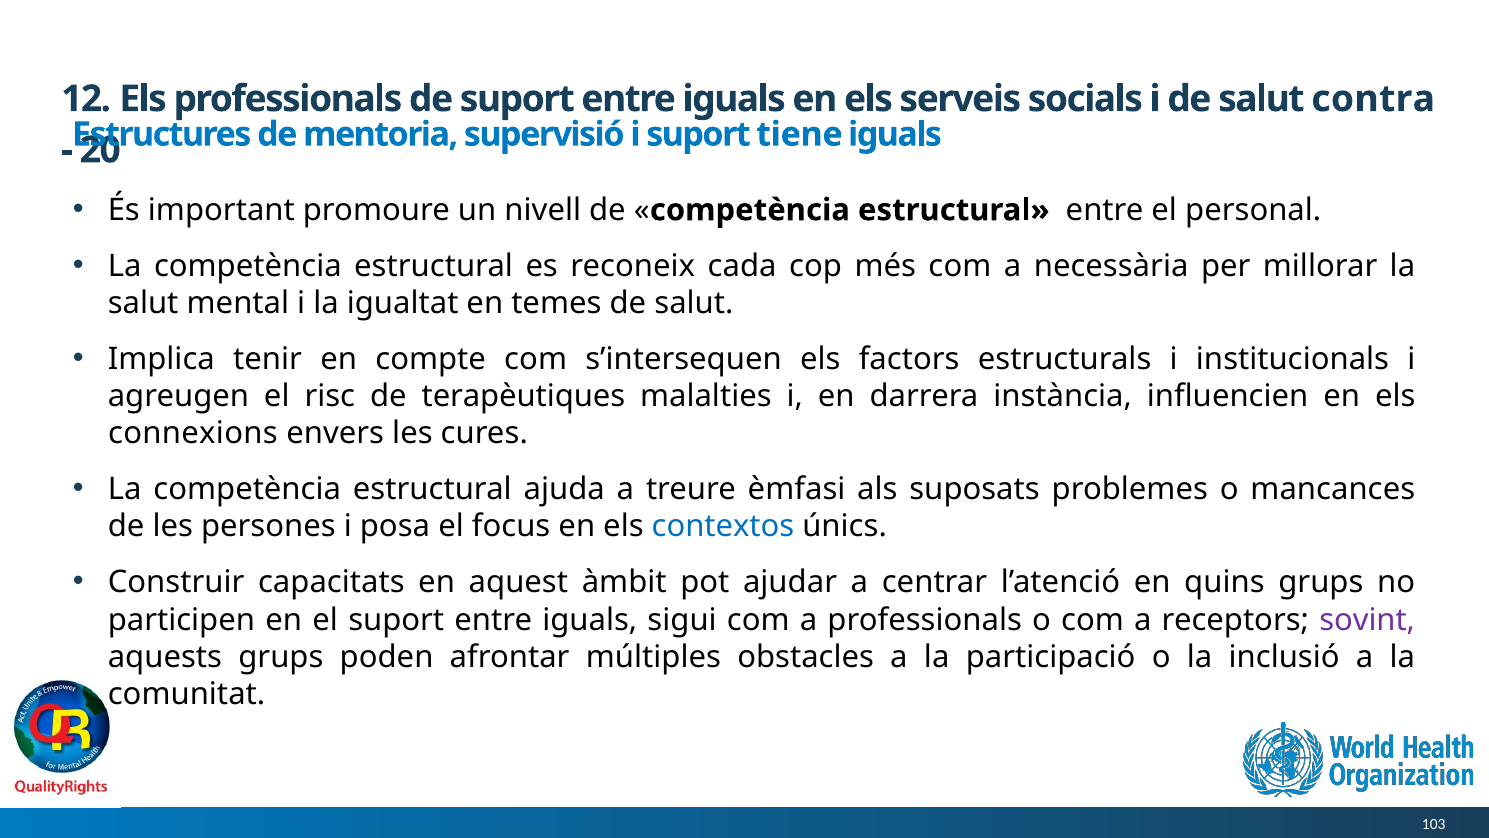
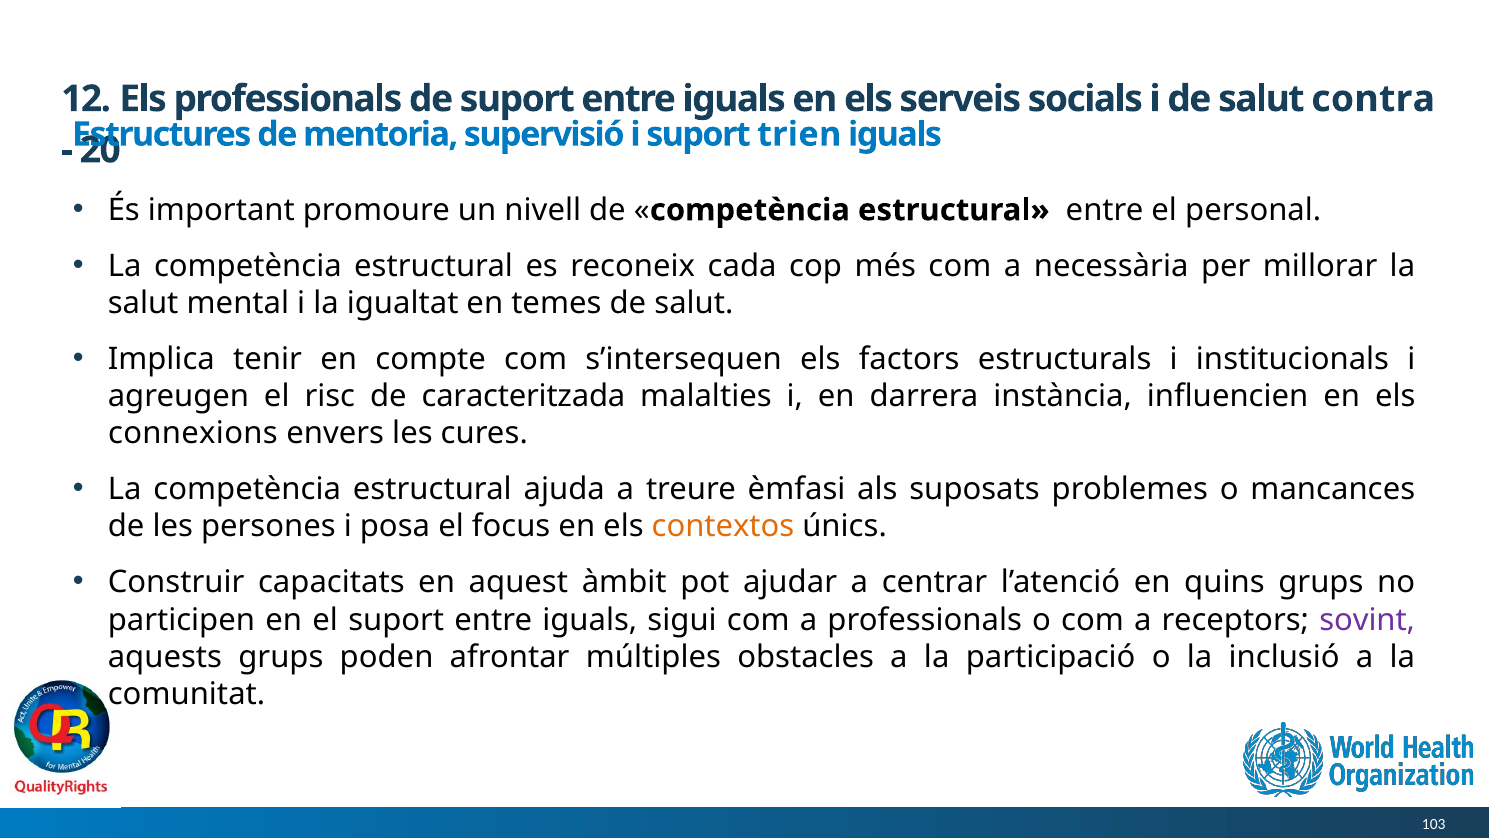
tiene: tiene -> trien
terapèutiques: terapèutiques -> caracteritzada
contextos colour: blue -> orange
